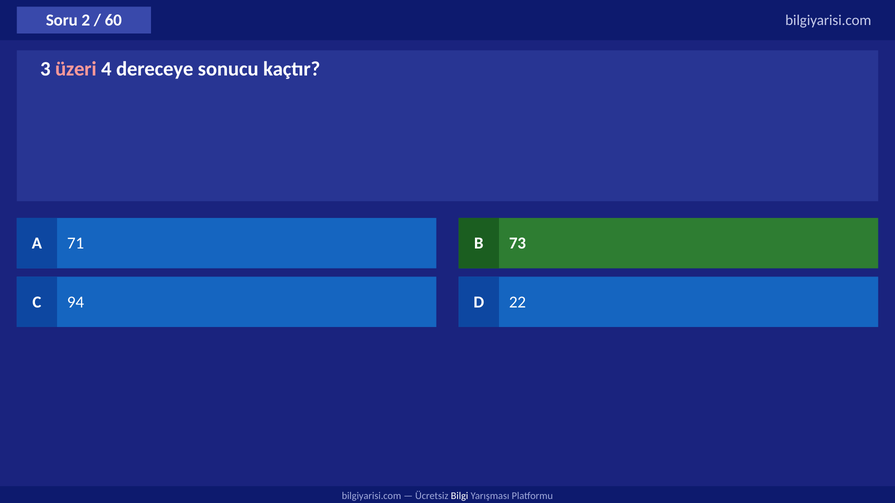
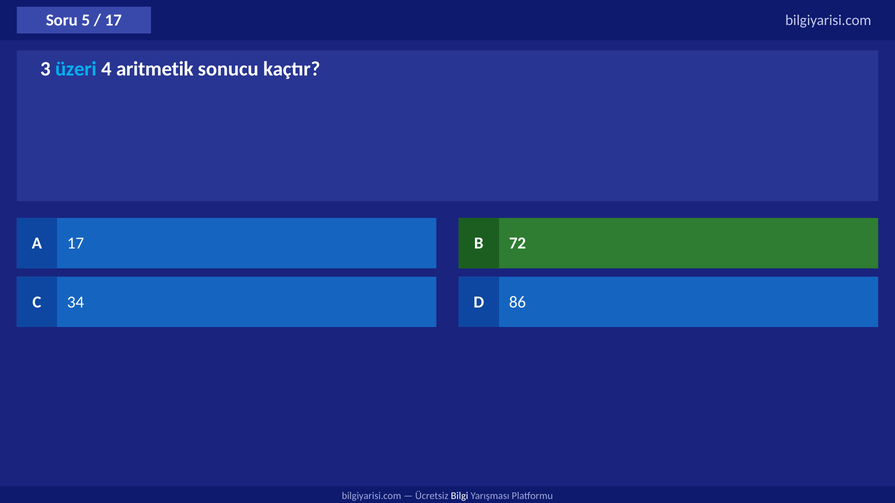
2: 2 -> 5
60 at (113, 20): 60 -> 17
üzeri colour: pink -> light blue
dereceye: dereceye -> aritmetik
A 71: 71 -> 17
73: 73 -> 72
94: 94 -> 34
22: 22 -> 86
